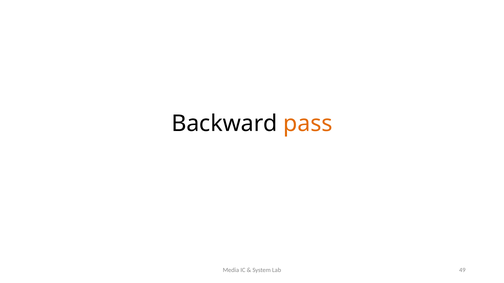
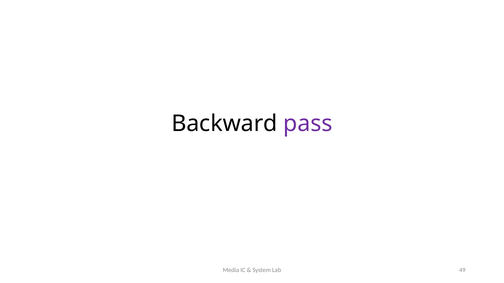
pass colour: orange -> purple
